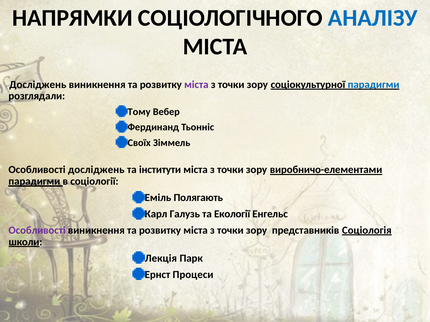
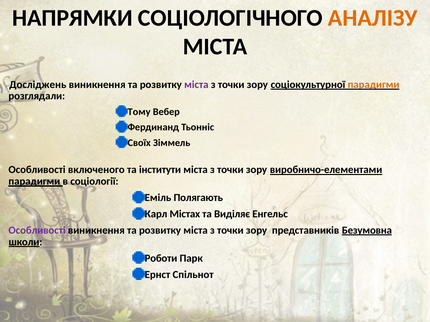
АНАЛІЗУ colour: blue -> orange
парадигми at (374, 85) colour: blue -> orange
Особливості досліджень: досліджень -> включеного
Галузь: Галузь -> Містах
Екології: Екології -> Виділяє
Соціологія: Соціологія -> Безумовна
Лекція: Лекція -> Роботи
Процеси: Процеси -> Спільнот
